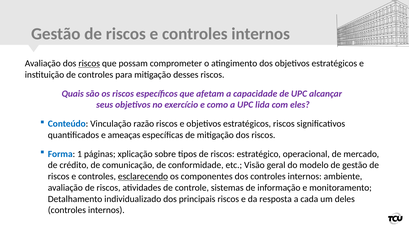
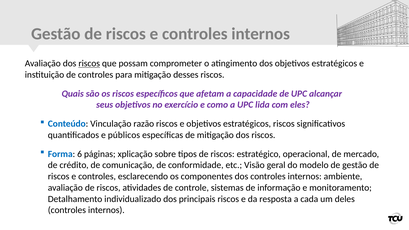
ameaças: ameaças -> públicos
1: 1 -> 6
esclarecendo underline: present -> none
